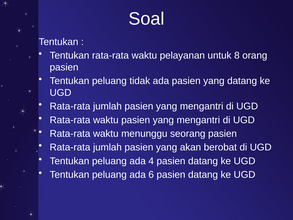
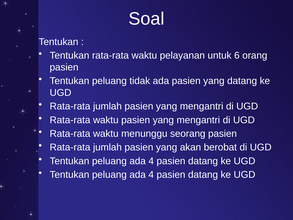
8: 8 -> 6
6 at (151, 175): 6 -> 4
